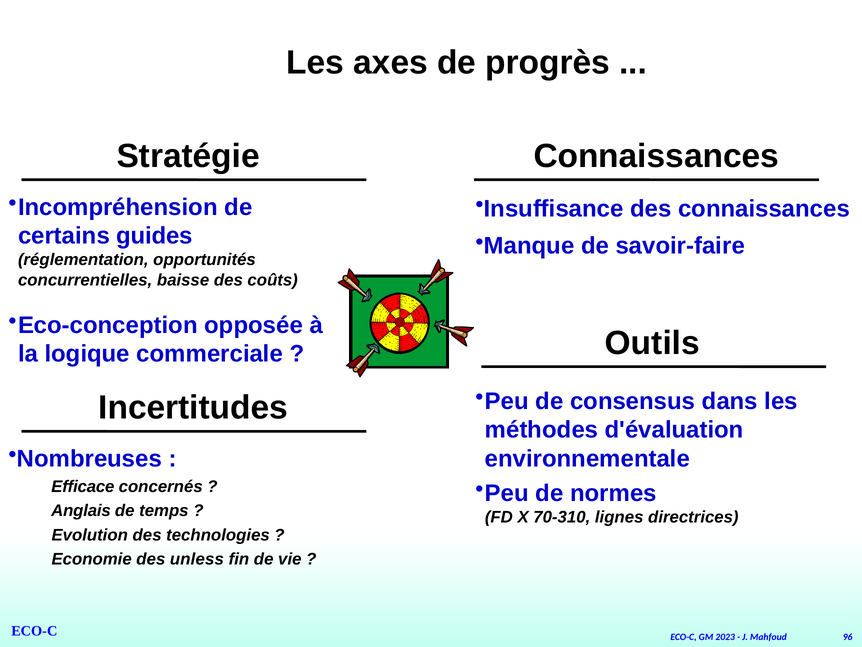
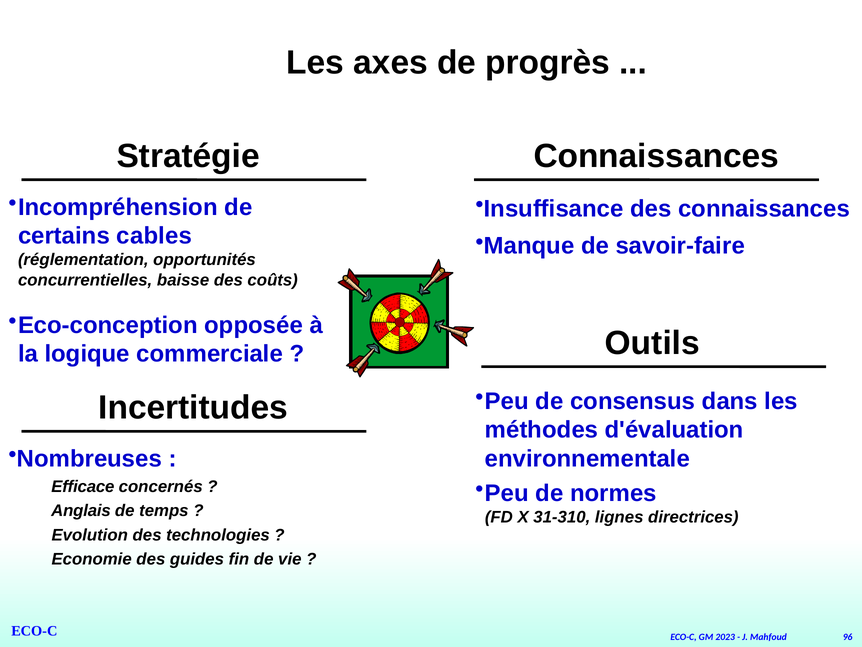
guides: guides -> cables
70-310: 70-310 -> 31-310
unless: unless -> guides
